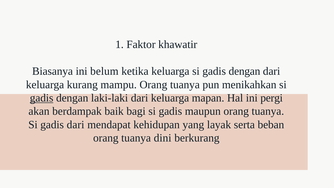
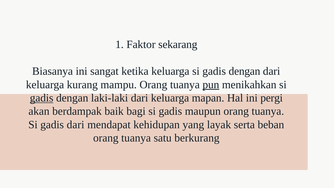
khawatir: khawatir -> sekarang
belum: belum -> sangat
pun underline: none -> present
dini: dini -> satu
